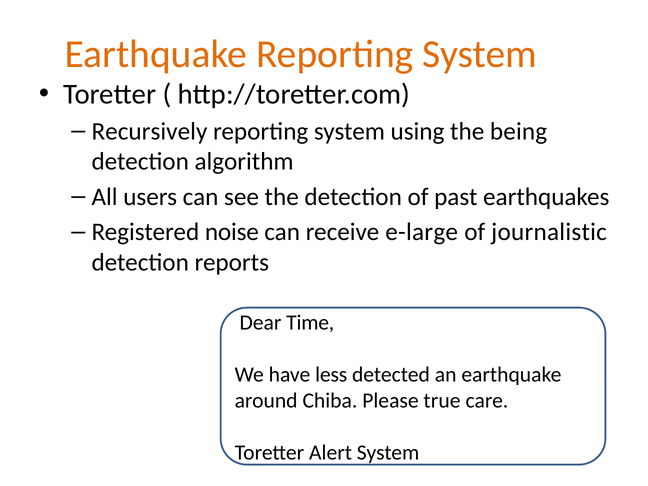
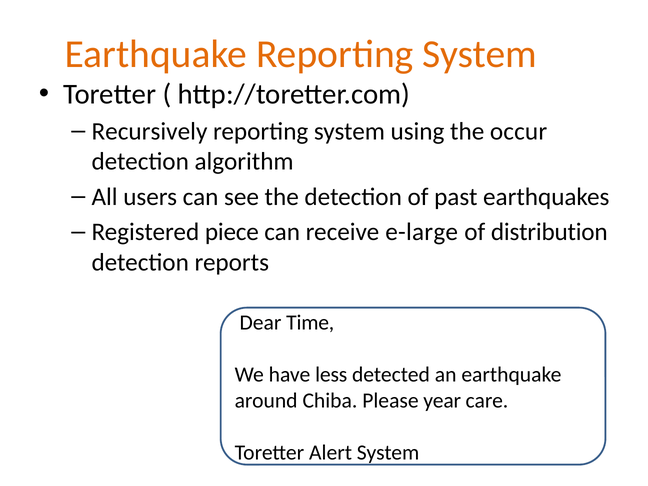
being: being -> occur
noise: noise -> piece
journalistic: journalistic -> distribution
true: true -> year
